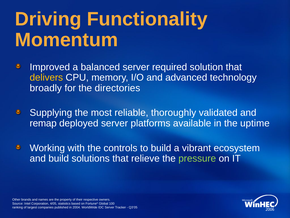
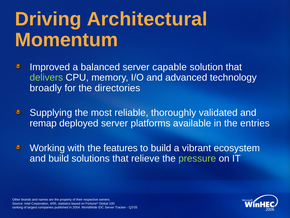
Functionality: Functionality -> Architectural
required: required -> capable
delivers colour: yellow -> light green
uptime: uptime -> entries
controls: controls -> features
